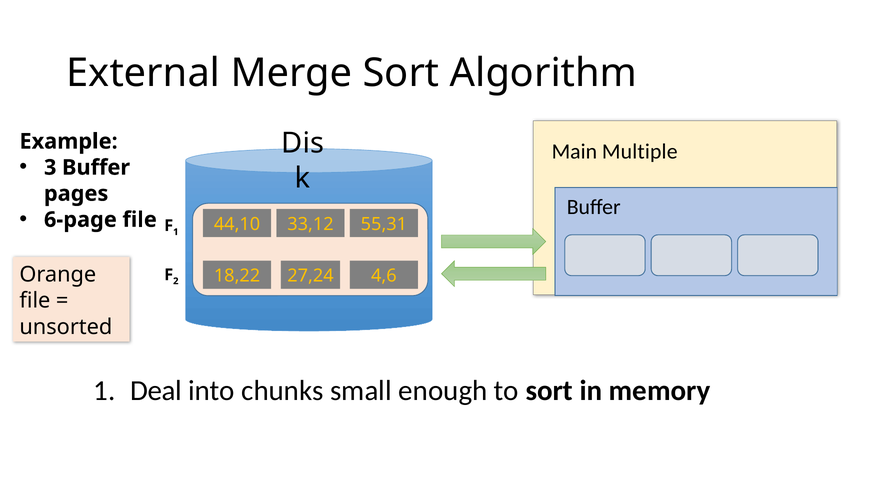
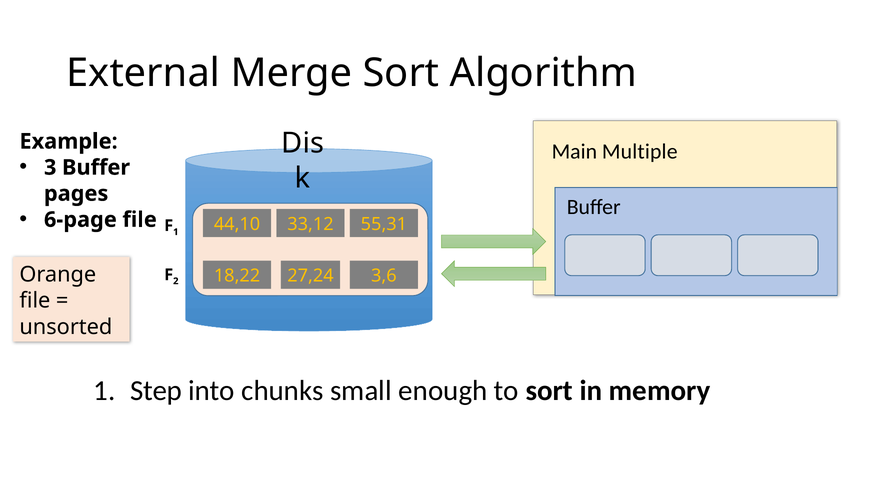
4,6: 4,6 -> 3,6
Deal: Deal -> Step
